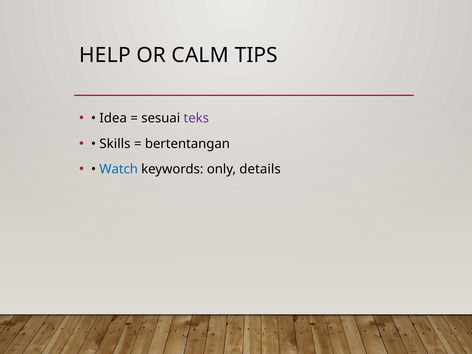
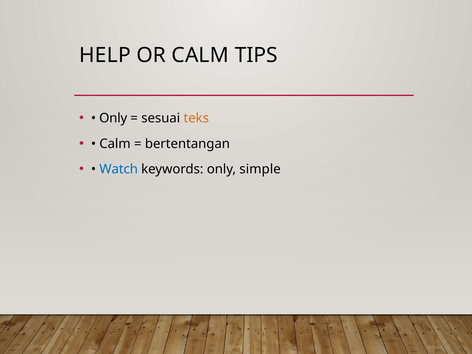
Idea at (113, 118): Idea -> Only
teks colour: purple -> orange
Skills at (115, 144): Skills -> Calm
details: details -> simple
